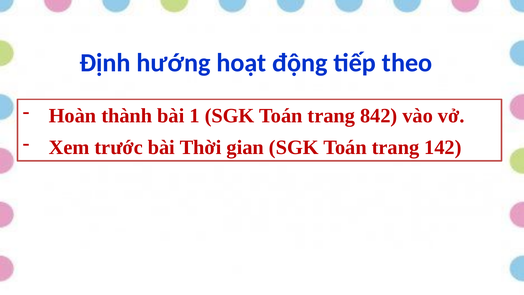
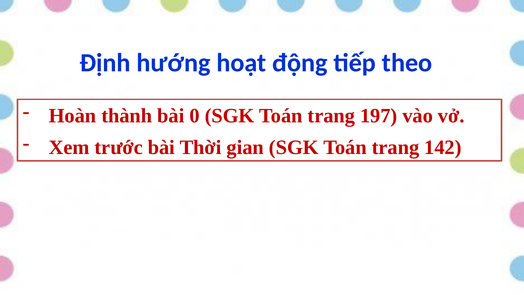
1: 1 -> 0
842: 842 -> 197
